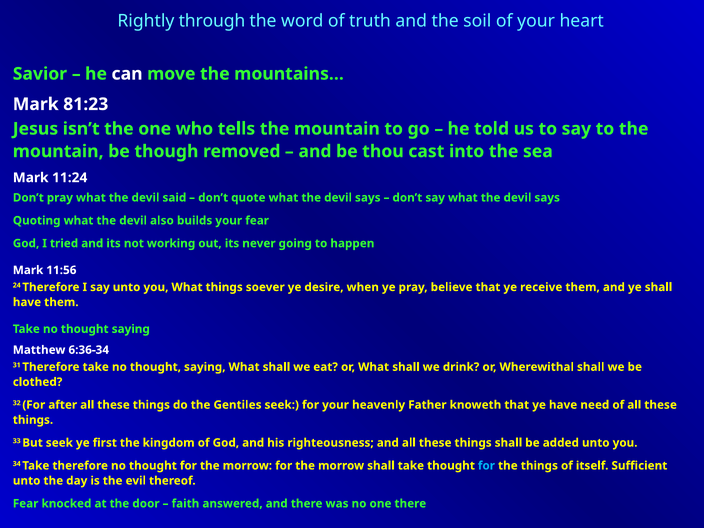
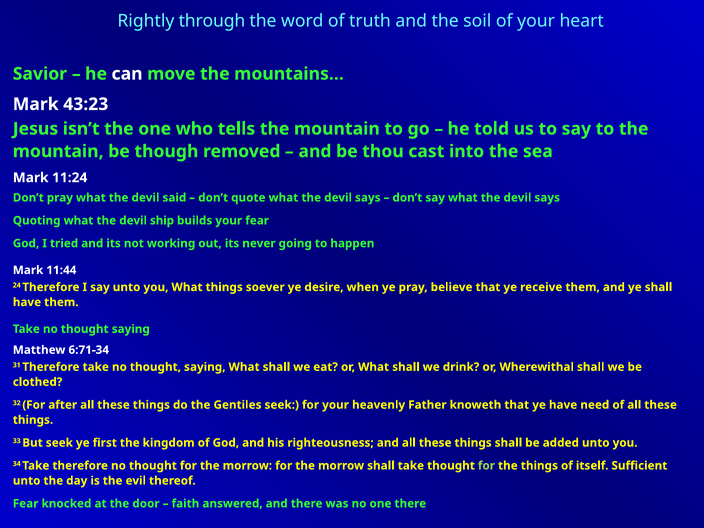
81:23: 81:23 -> 43:23
also: also -> ship
11:56: 11:56 -> 11:44
6:36-34: 6:36-34 -> 6:71-34
for at (486, 466) colour: light blue -> light green
